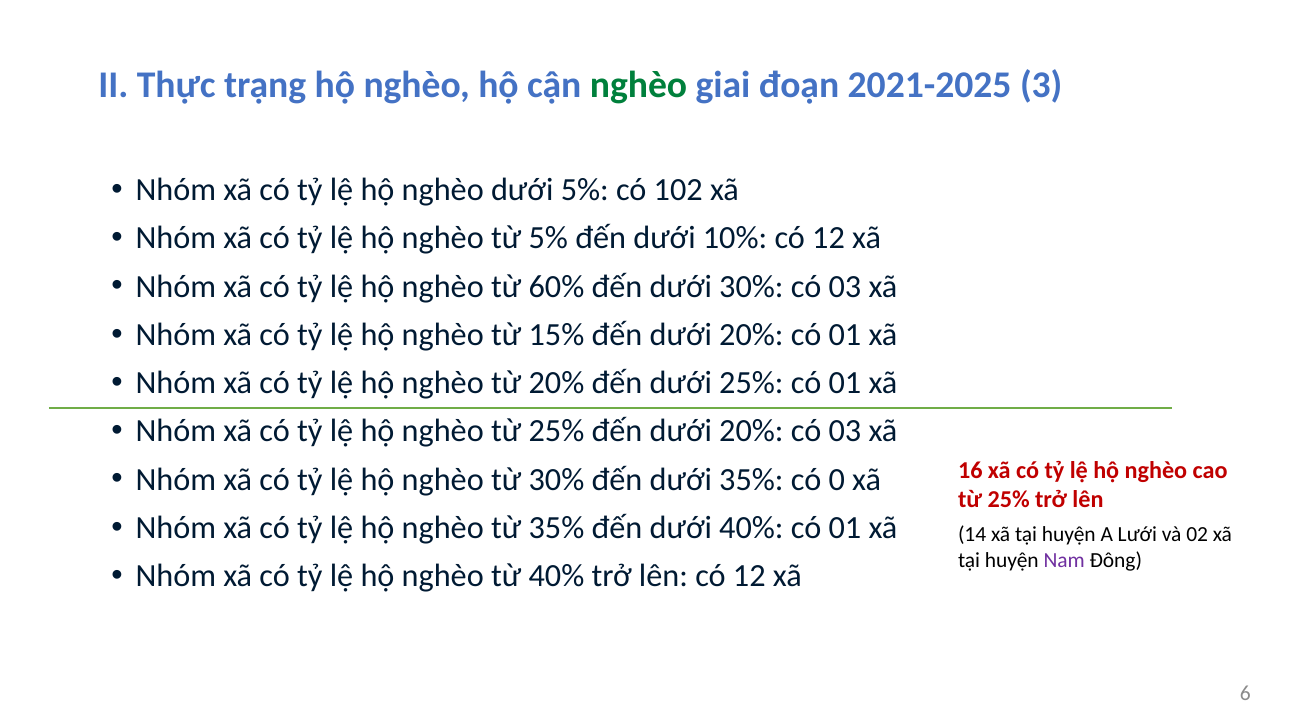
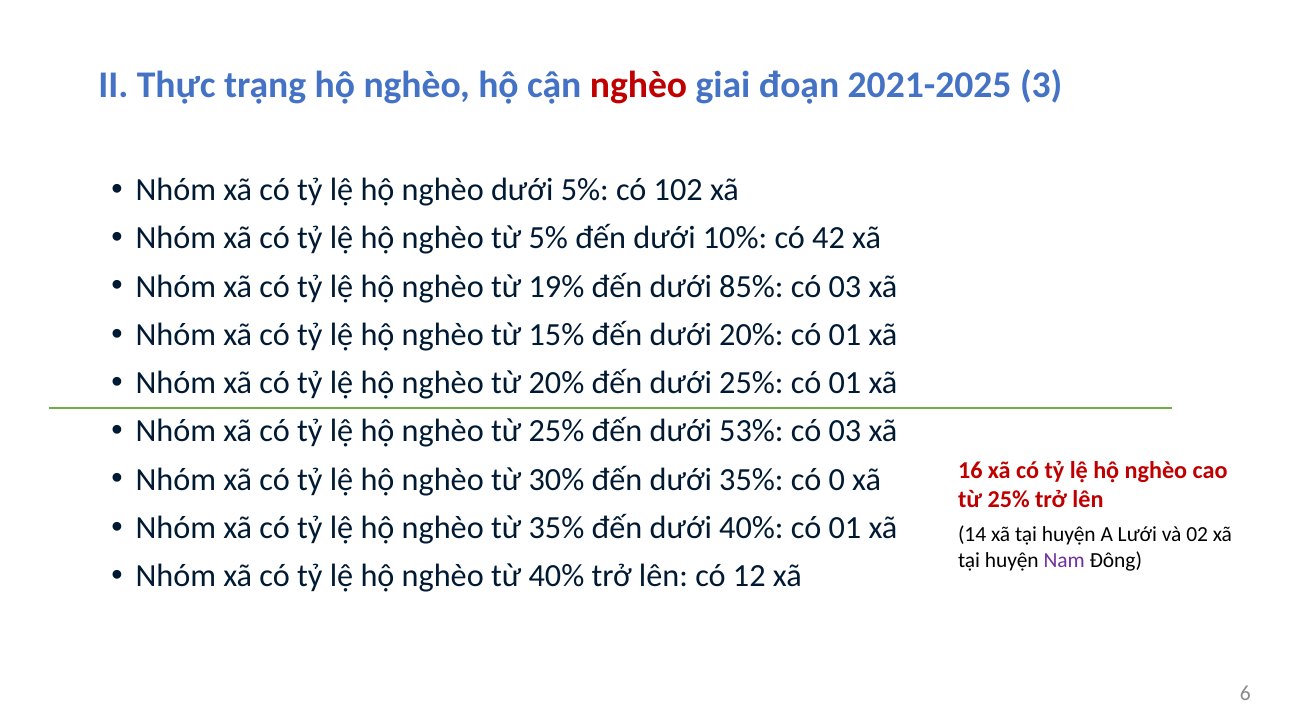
nghèo at (639, 85) colour: green -> red
10% có 12: 12 -> 42
60%: 60% -> 19%
dưới 30%: 30% -> 85%
25% đến dưới 20%: 20% -> 53%
